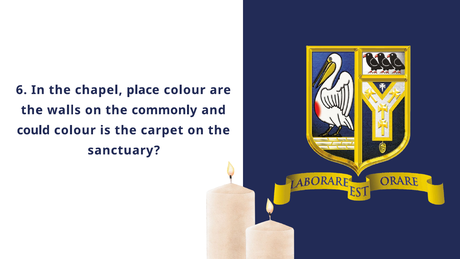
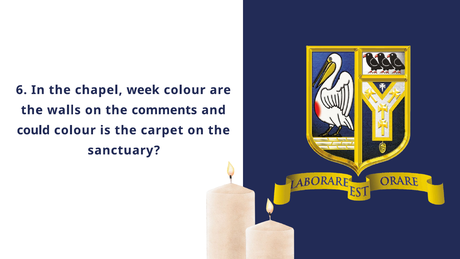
place: place -> week
commonly: commonly -> comments
